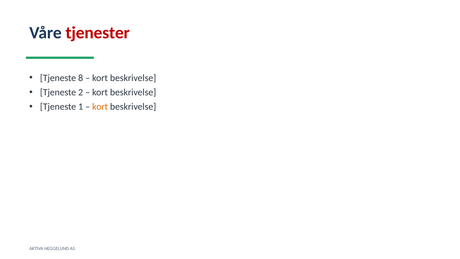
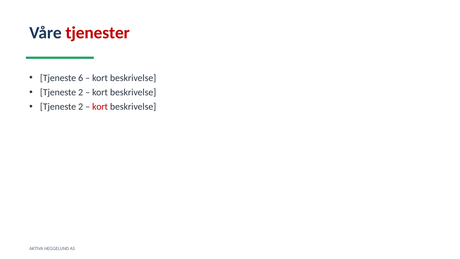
8: 8 -> 6
1 at (81, 107): 1 -> 2
kort at (100, 107) colour: orange -> red
